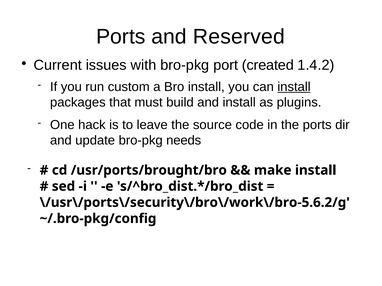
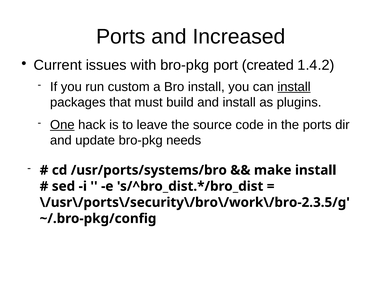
Reserved: Reserved -> Increased
One underline: none -> present
/usr/ports/brought/bro: /usr/ports/brought/bro -> /usr/ports/systems/bro
\/usr\/ports\/security\/bro\/work\/bro-5.6.2/g: \/usr\/ports\/security\/bro\/work\/bro-5.6.2/g -> \/usr\/ports\/security\/bro\/work\/bro-2.3.5/g
